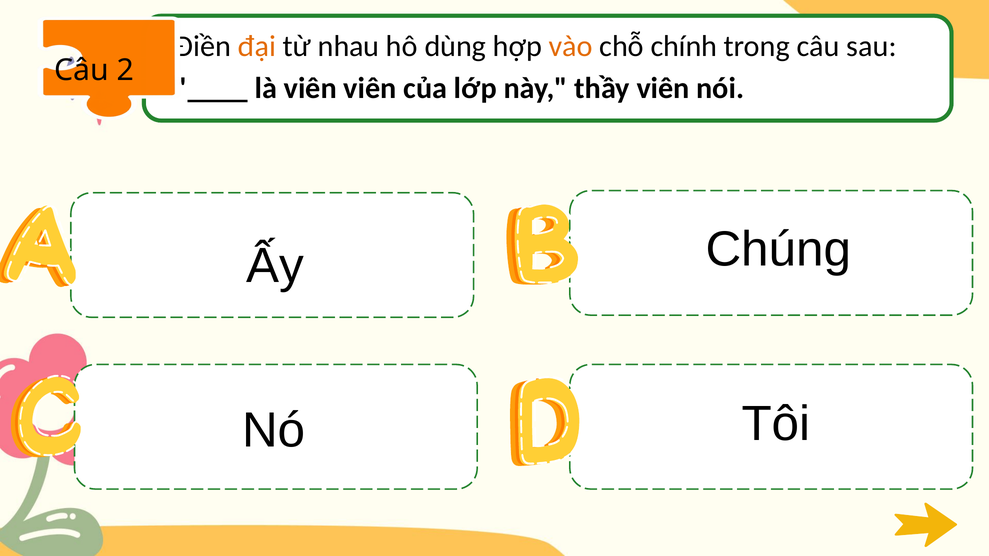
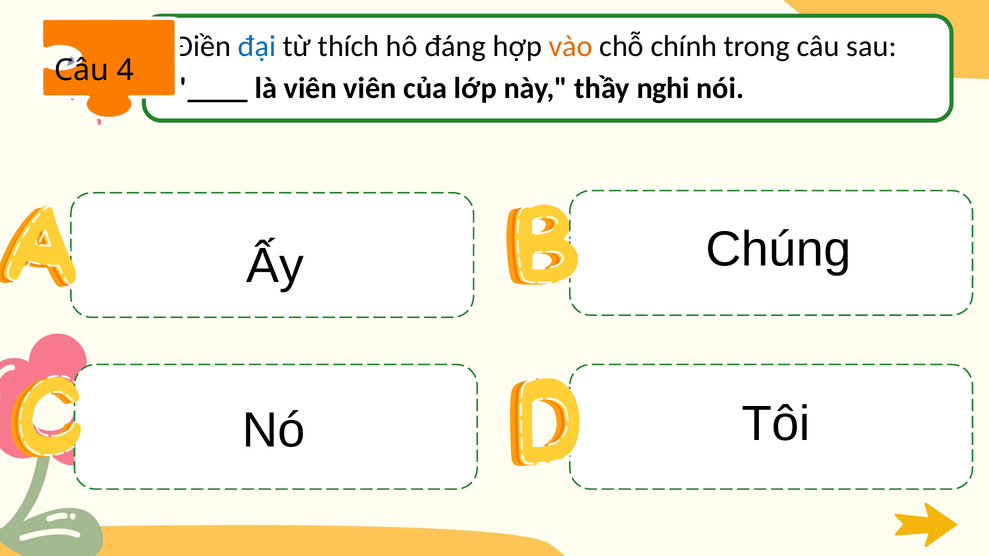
đại colour: orange -> blue
nhau: nhau -> thích
dùng: dùng -> đáng
2: 2 -> 4
thầy viên: viên -> nghi
